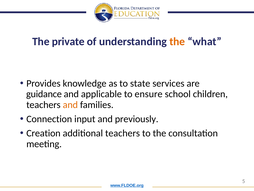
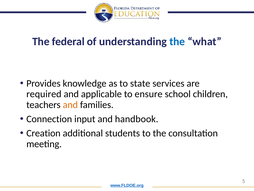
private: private -> federal
the at (177, 41) colour: orange -> blue
guidance: guidance -> required
previously: previously -> handbook
additional teachers: teachers -> students
